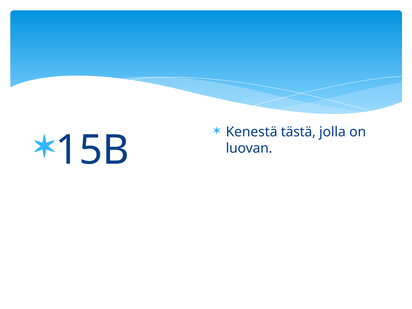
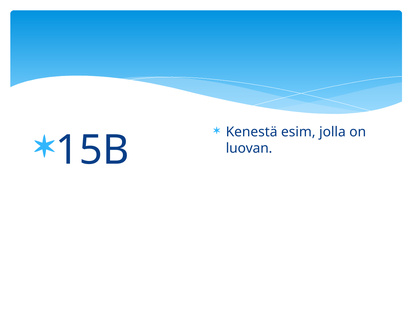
tästä: tästä -> esim
